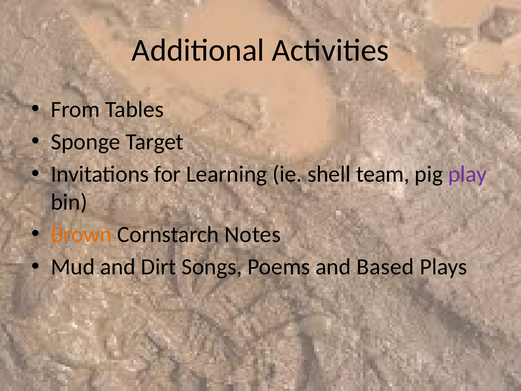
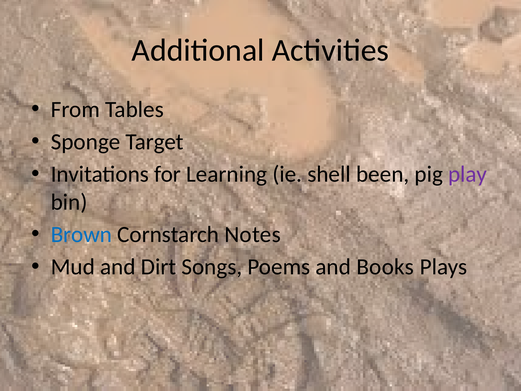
team: team -> been
Brown colour: orange -> blue
Based: Based -> Books
